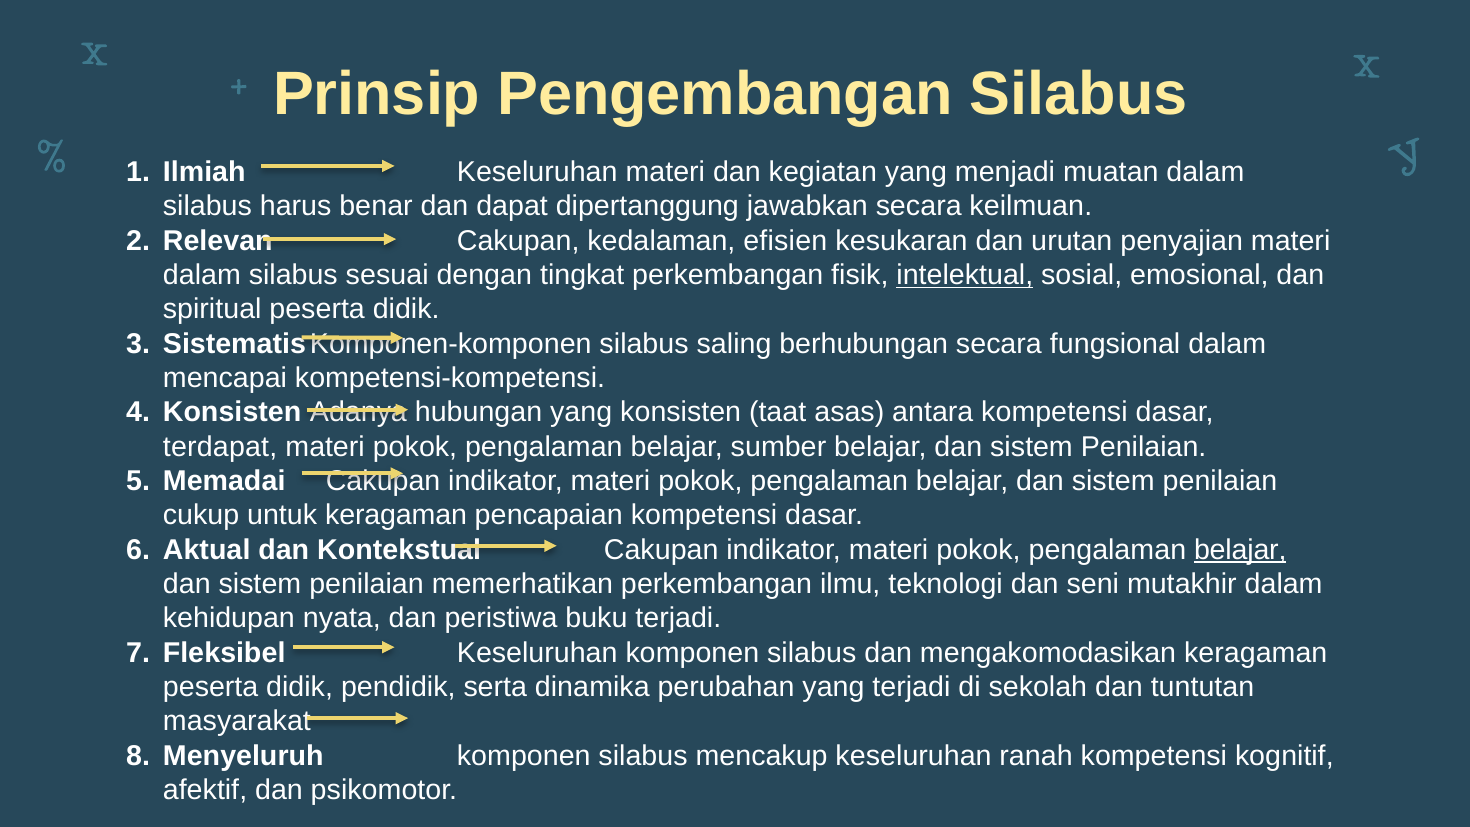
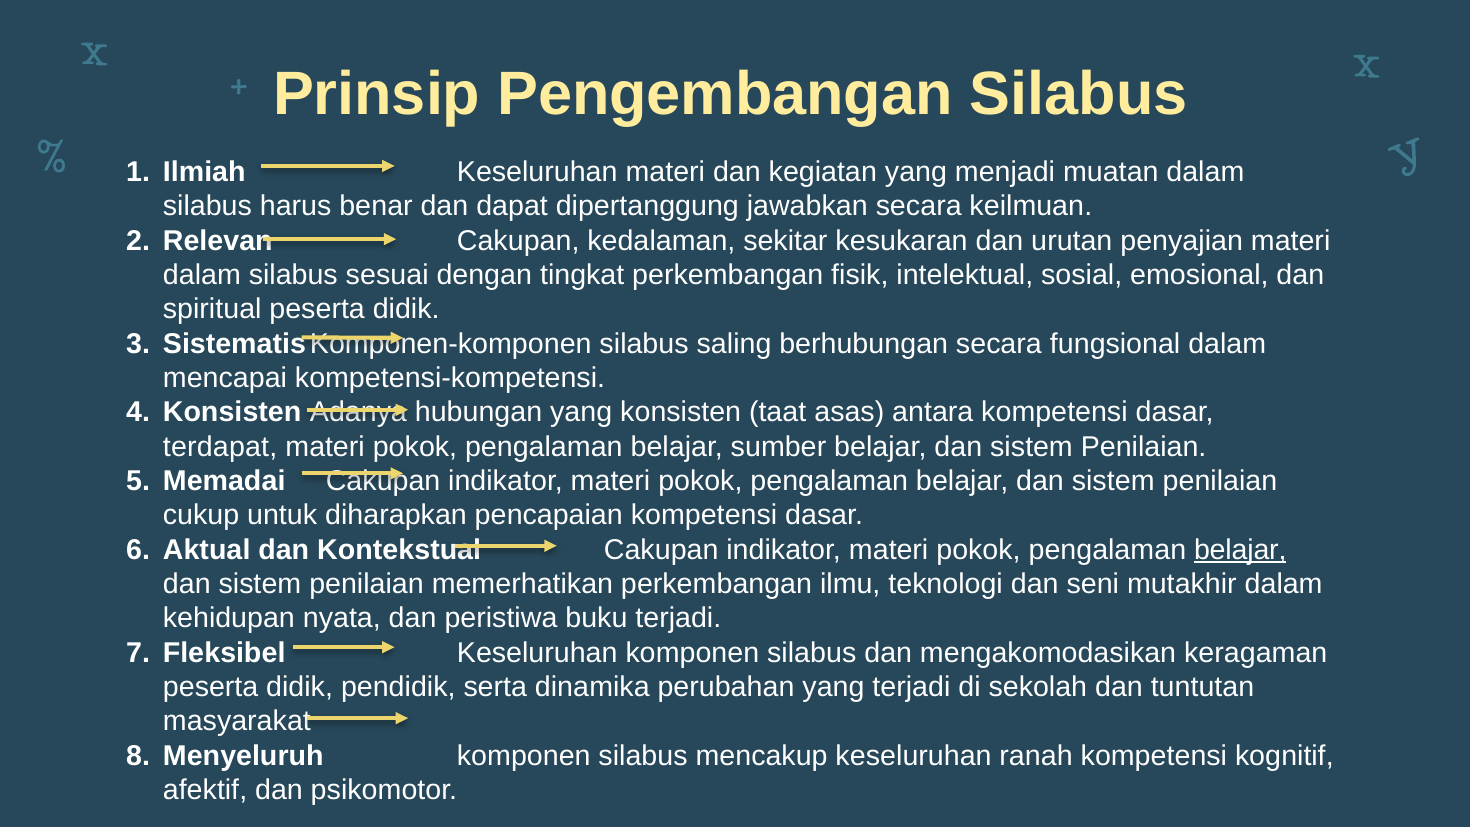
efisien: efisien -> sekitar
intelektual underline: present -> none
untuk keragaman: keragaman -> diharapkan
